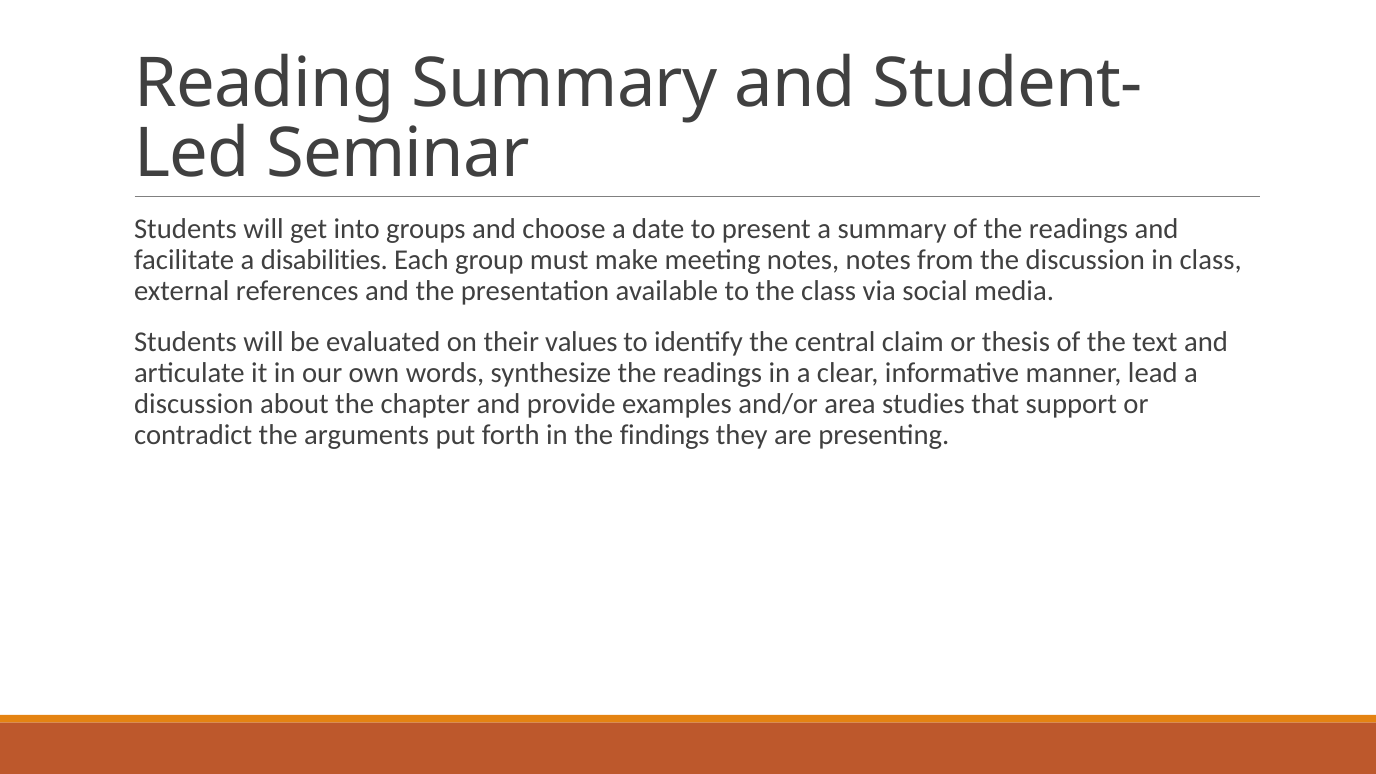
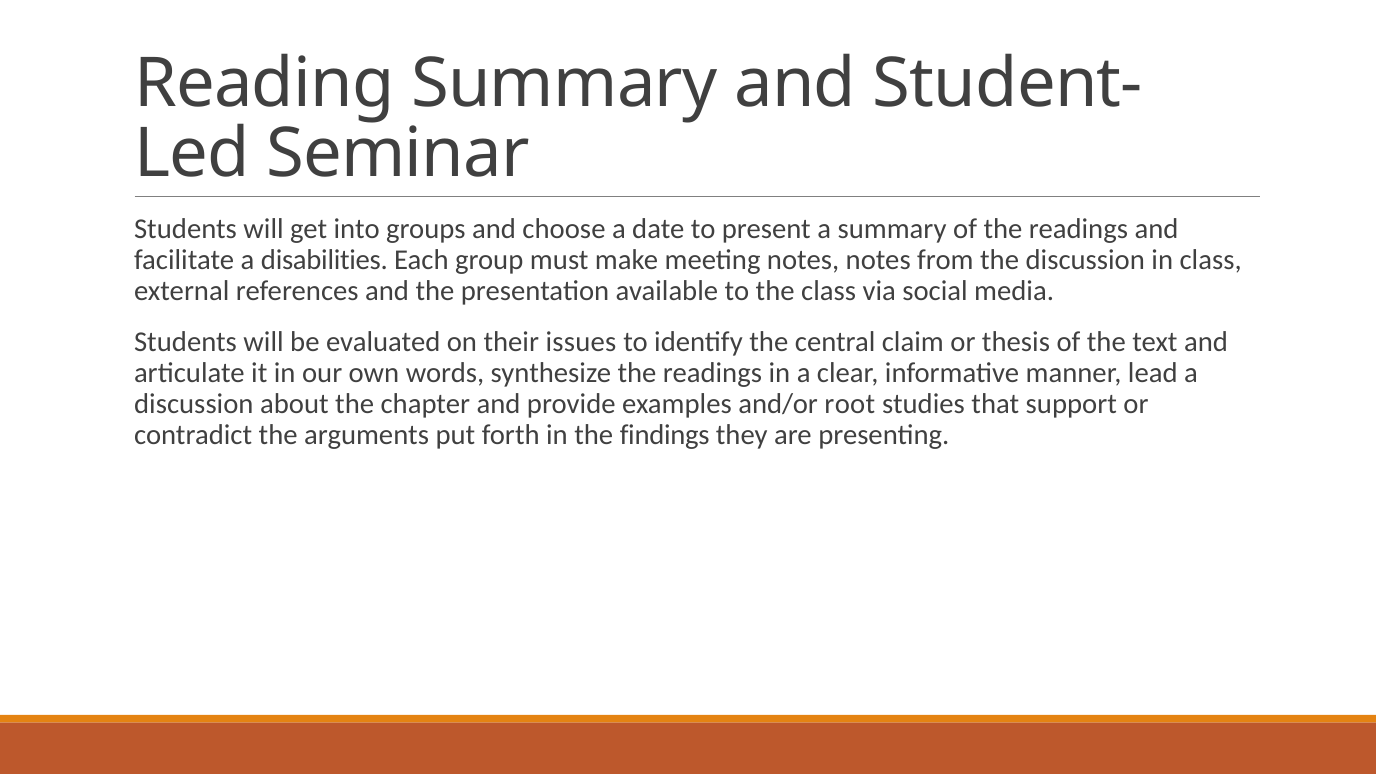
values: values -> issues
area: area -> root
